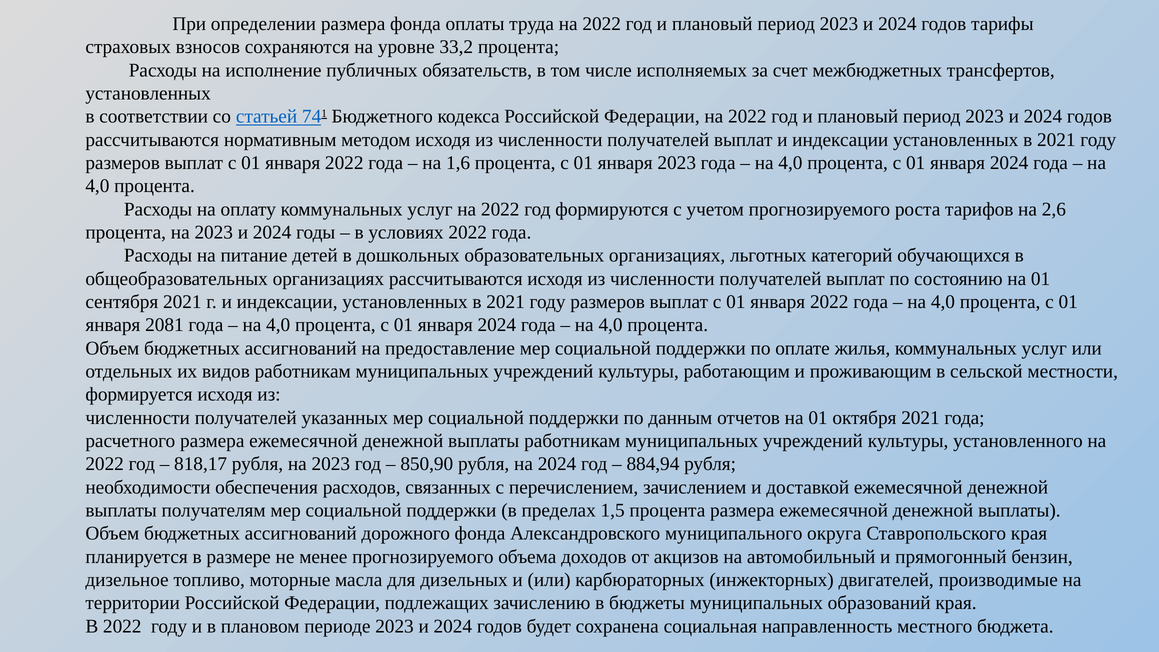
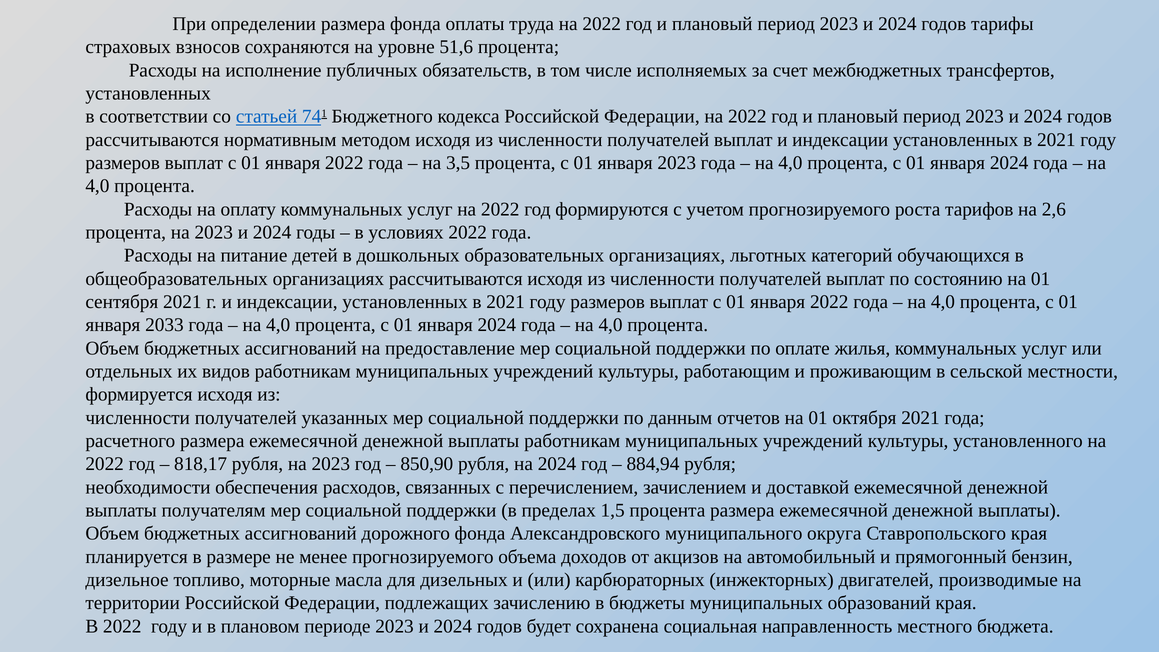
33,2: 33,2 -> 51,6
1,6: 1,6 -> 3,5
2081: 2081 -> 2033
